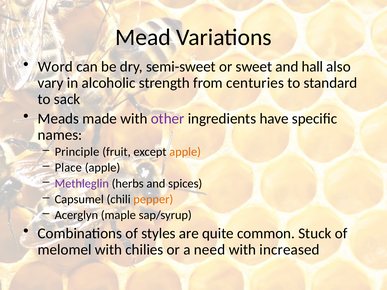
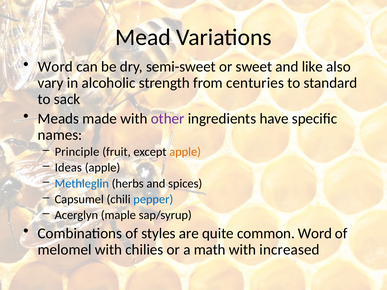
hall: hall -> like
Place: Place -> Ideas
Methleglin colour: purple -> blue
pepper colour: orange -> blue
common Stuck: Stuck -> Word
need: need -> math
